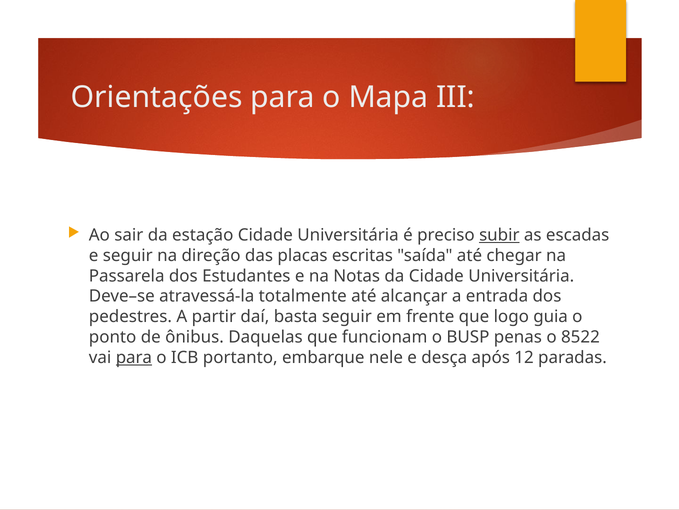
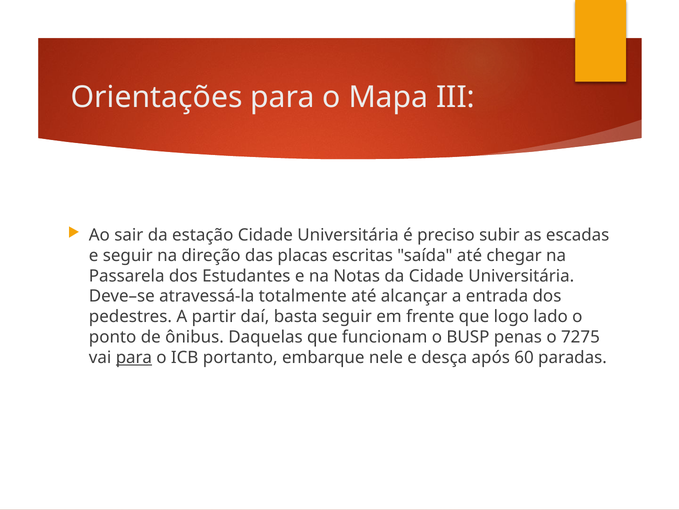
subir underline: present -> none
guia: guia -> lado
8522: 8522 -> 7275
12: 12 -> 60
